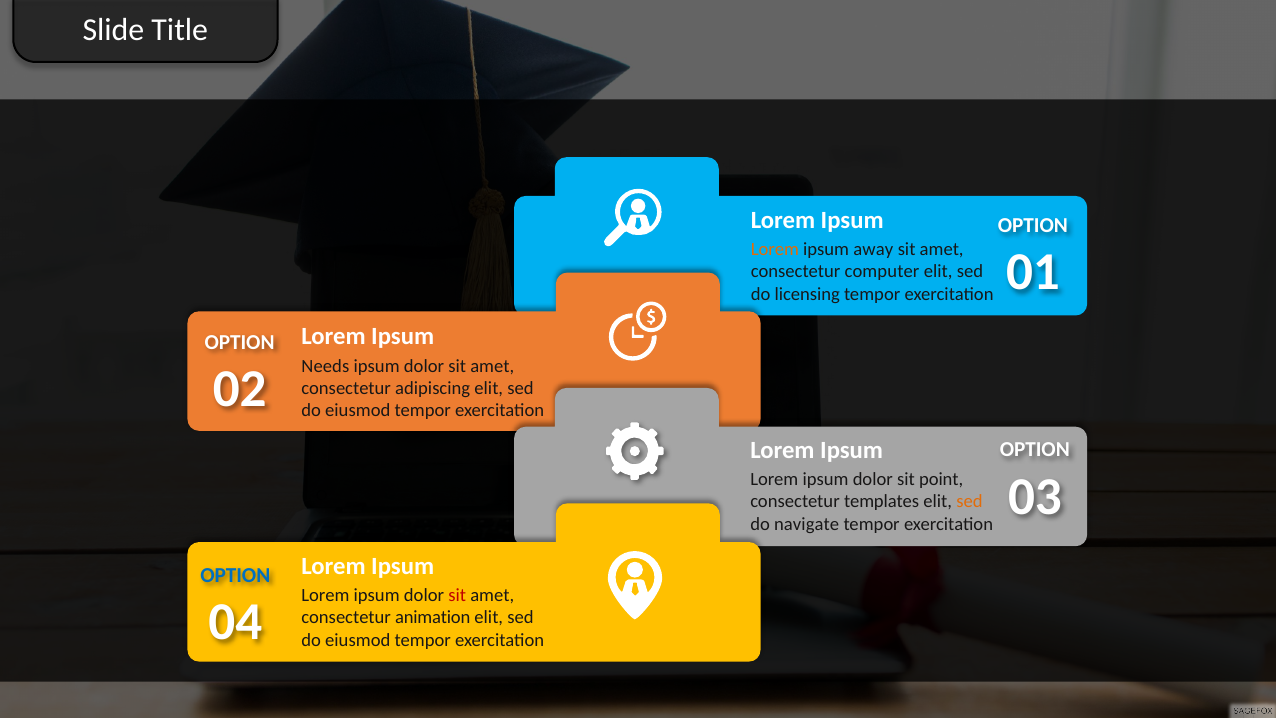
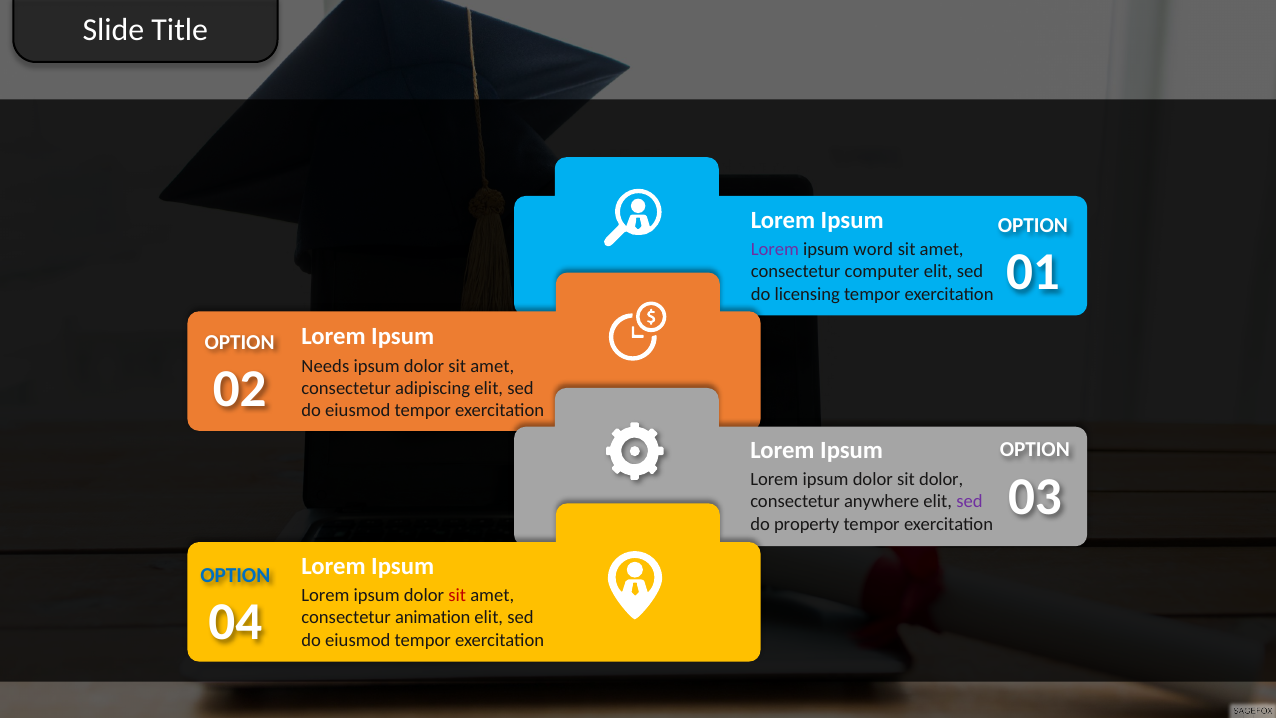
Lorem at (775, 249) colour: orange -> purple
away: away -> word
sit point: point -> dolor
templates: templates -> anywhere
sed at (969, 502) colour: orange -> purple
navigate: navigate -> property
